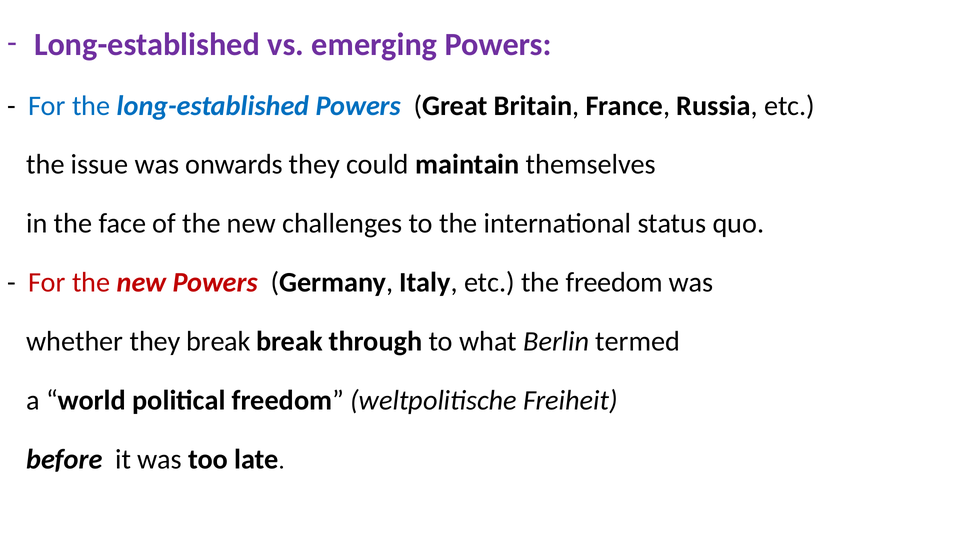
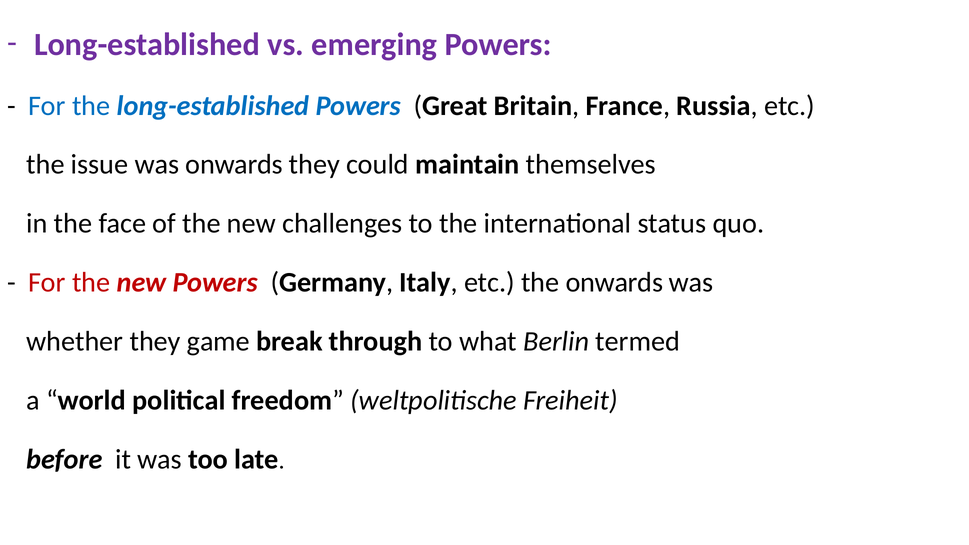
the freedom: freedom -> onwards
they break: break -> game
